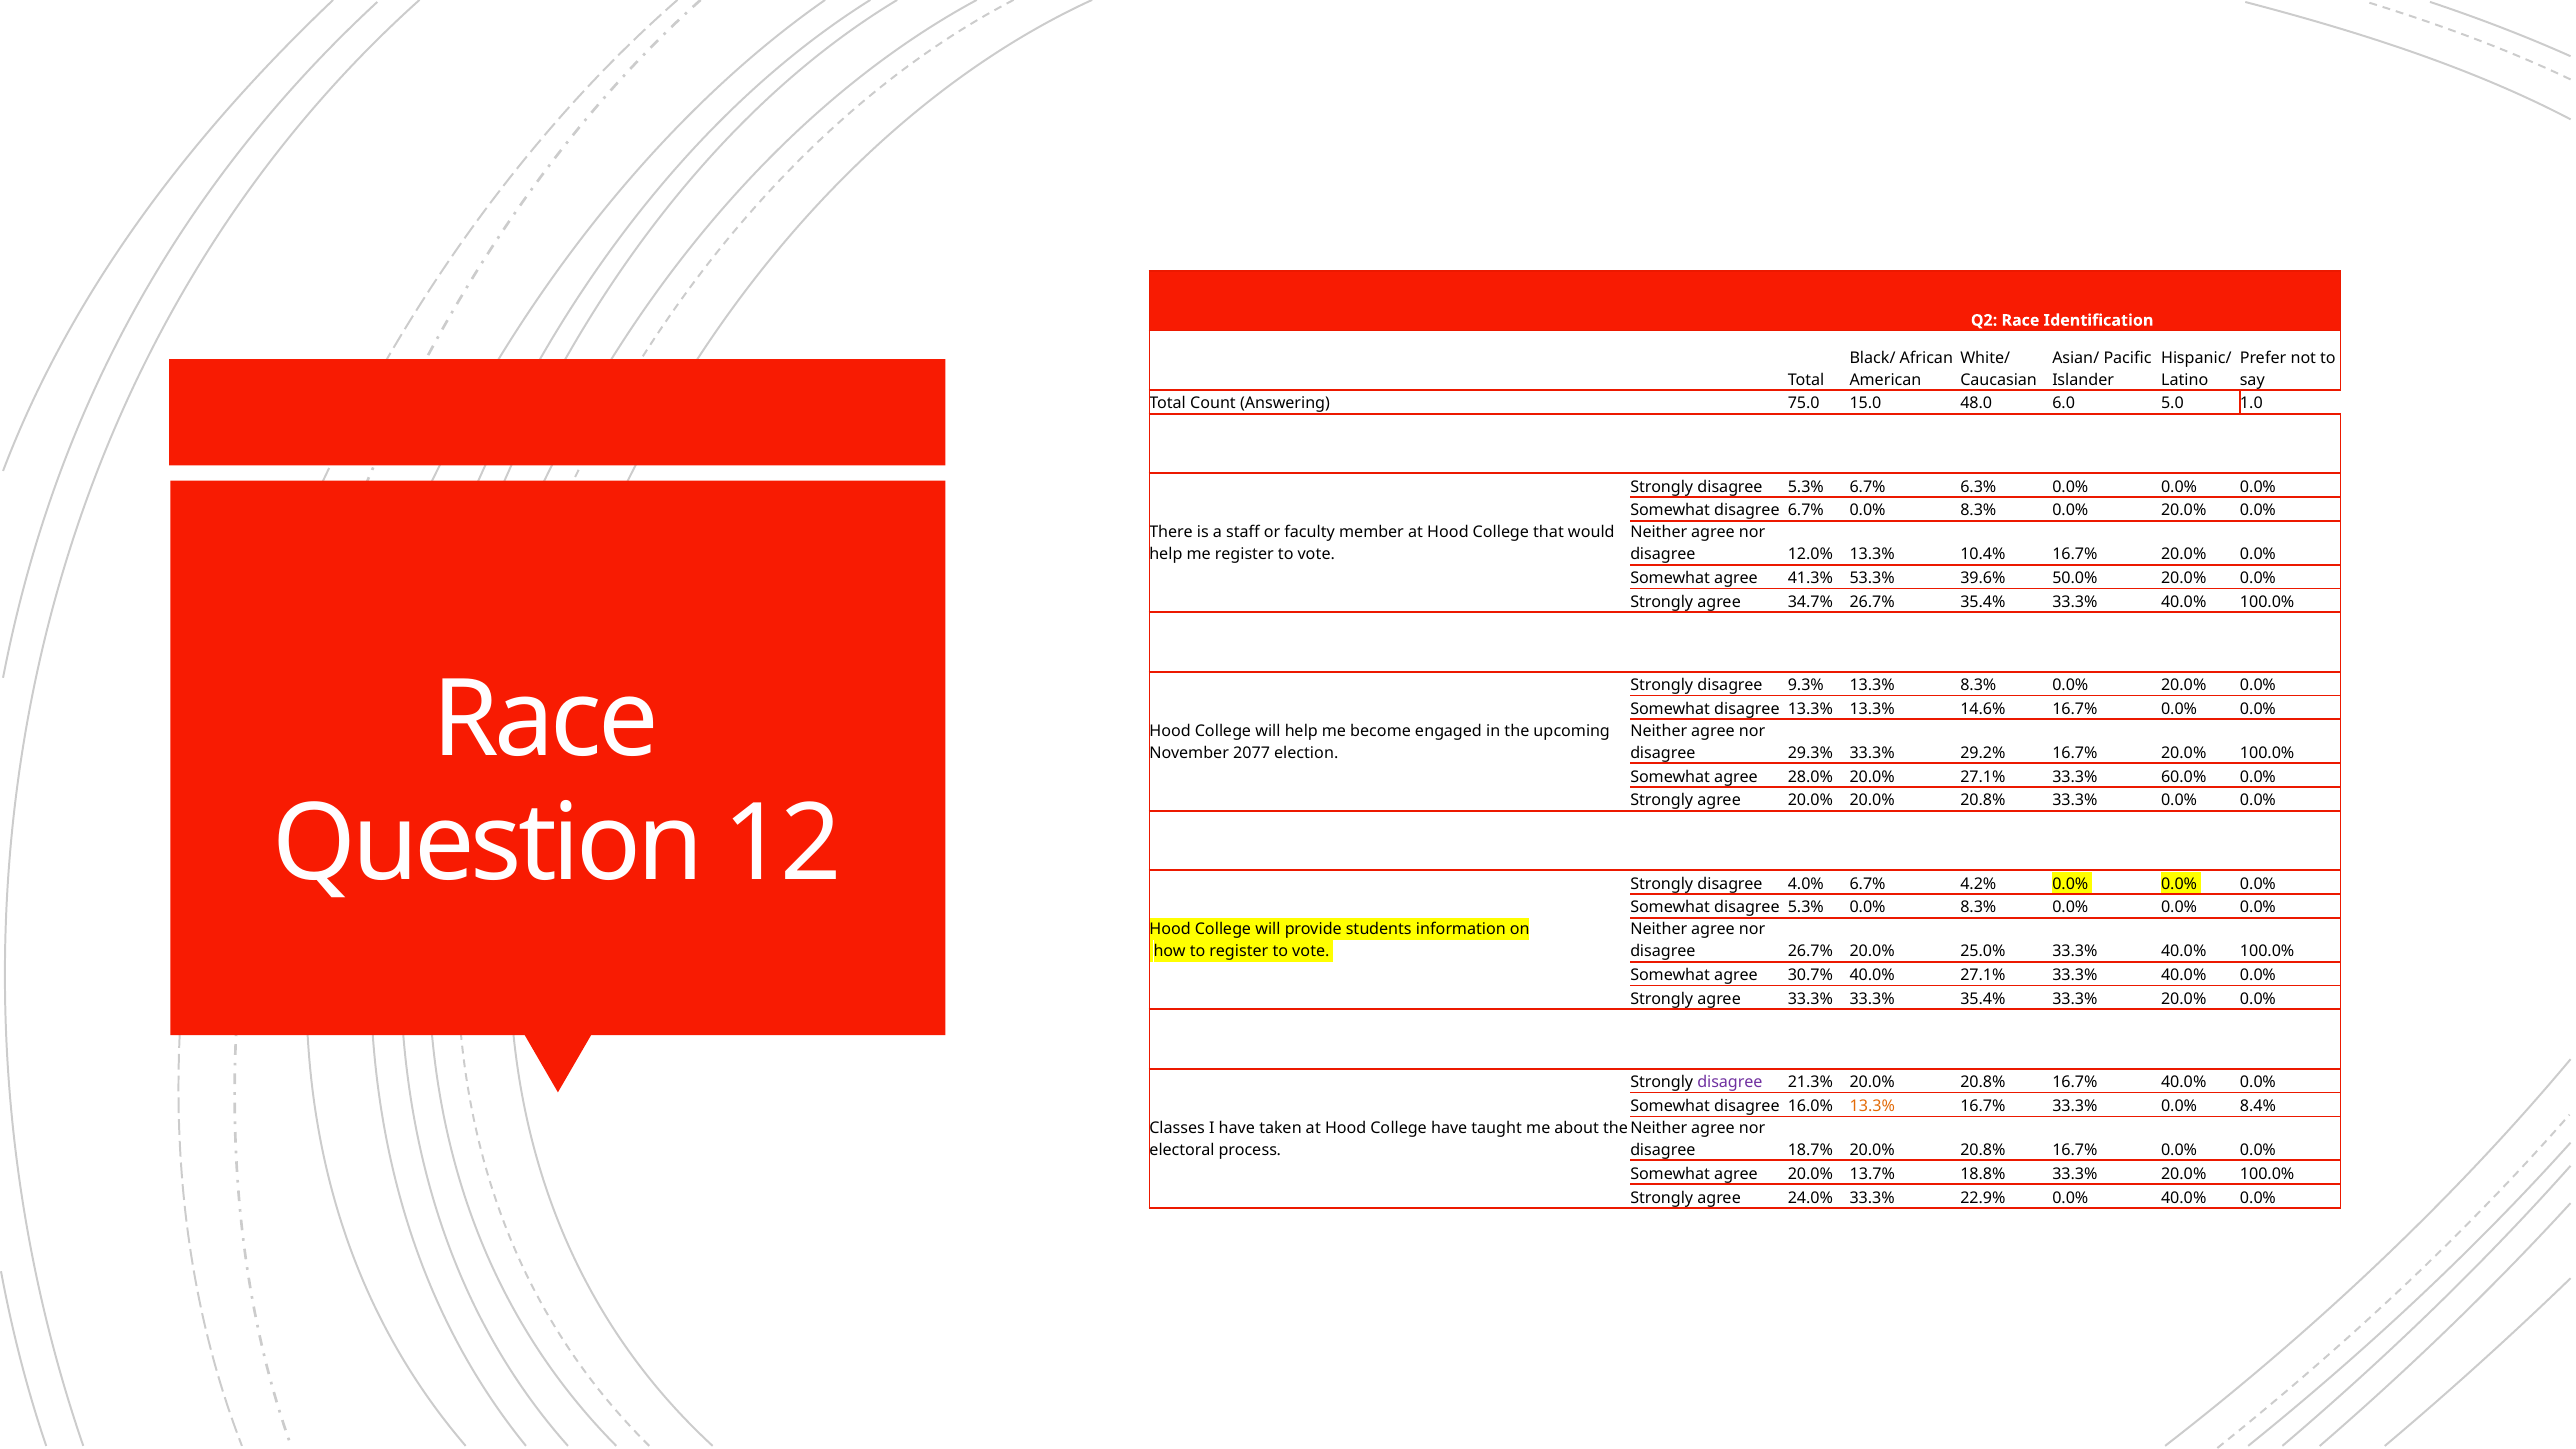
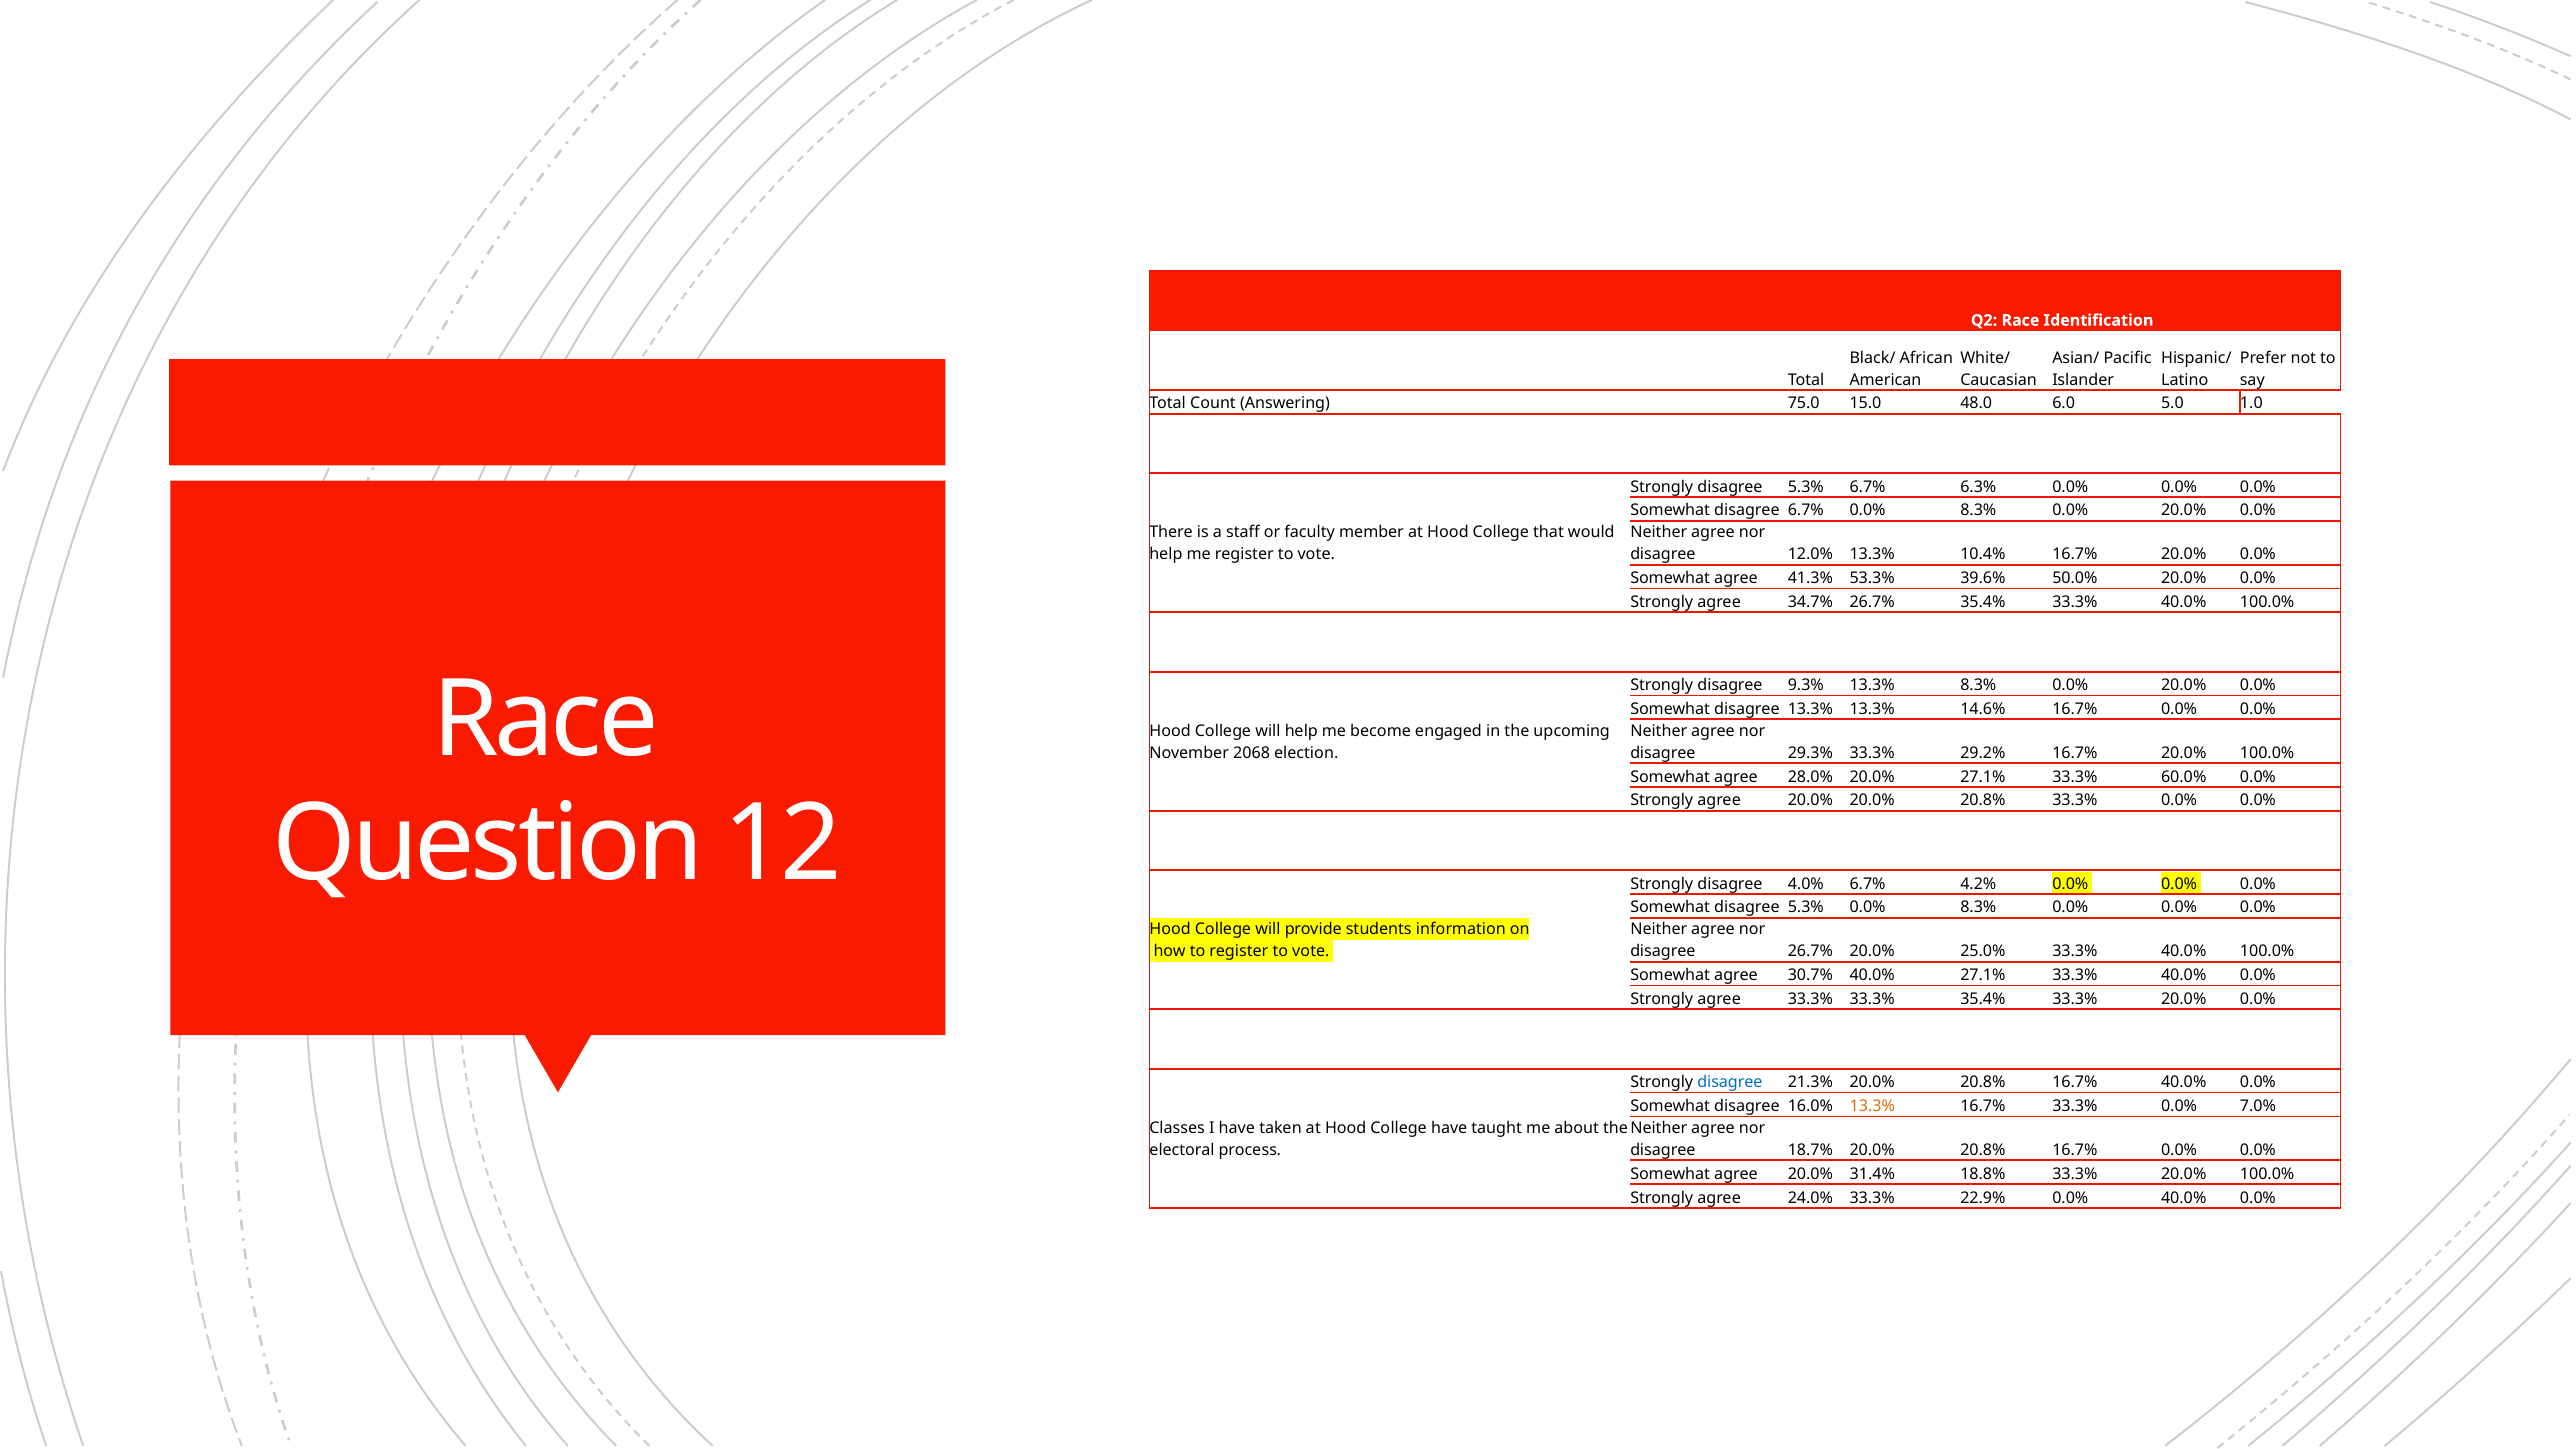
2077: 2077 -> 2068
disagree at (1730, 1082) colour: purple -> blue
8.4%: 8.4% -> 7.0%
13.7%: 13.7% -> 31.4%
